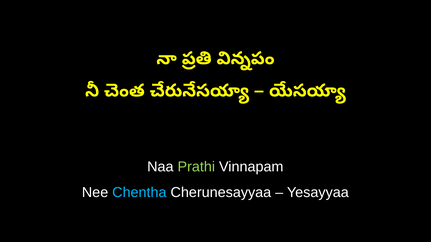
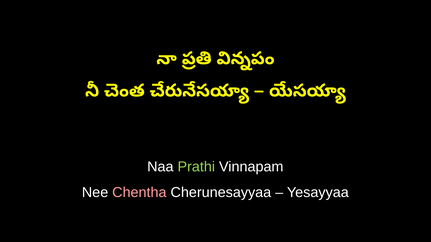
Chentha colour: light blue -> pink
